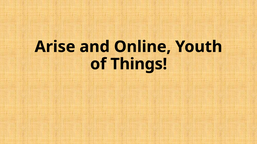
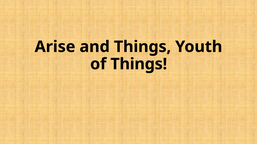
and Online: Online -> Things
